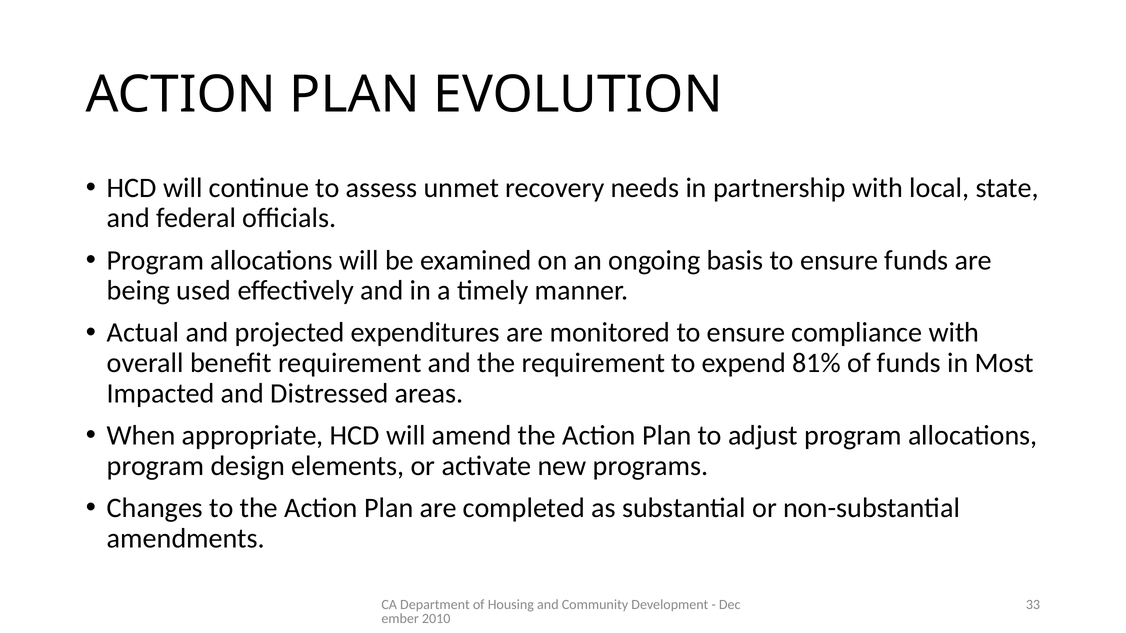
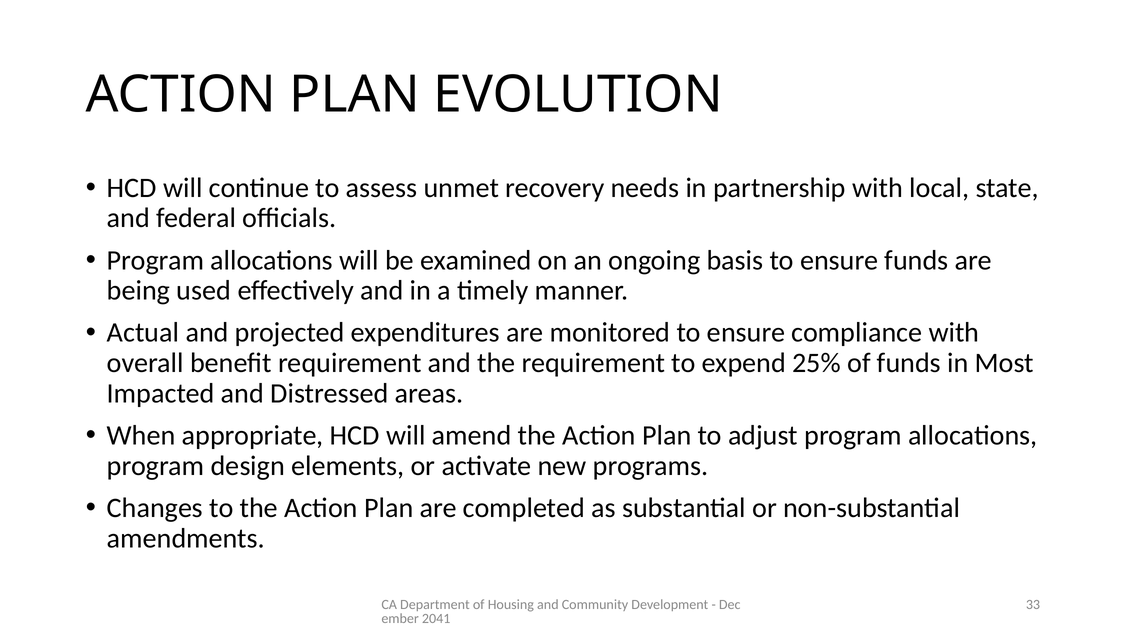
81%: 81% -> 25%
2010: 2010 -> 2041
